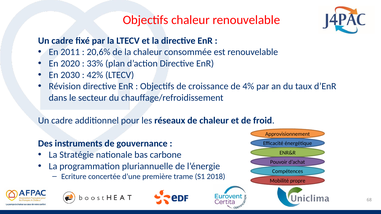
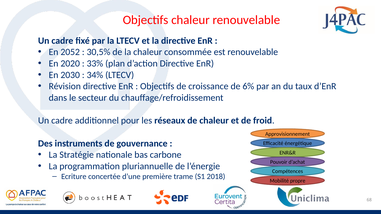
2011: 2011 -> 2052
20,6%: 20,6% -> 30,5%
42%: 42% -> 34%
4%: 4% -> 6%
